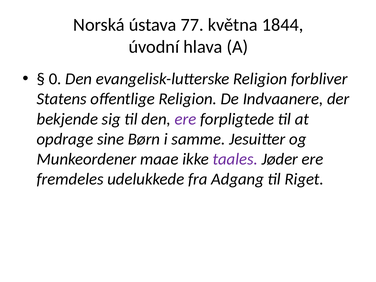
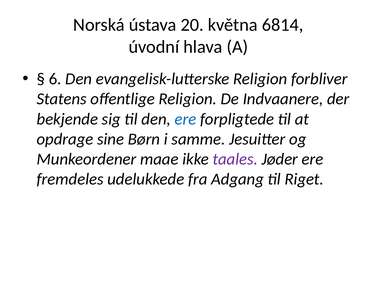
77: 77 -> 20
1844: 1844 -> 6814
0: 0 -> 6
ere at (185, 119) colour: purple -> blue
